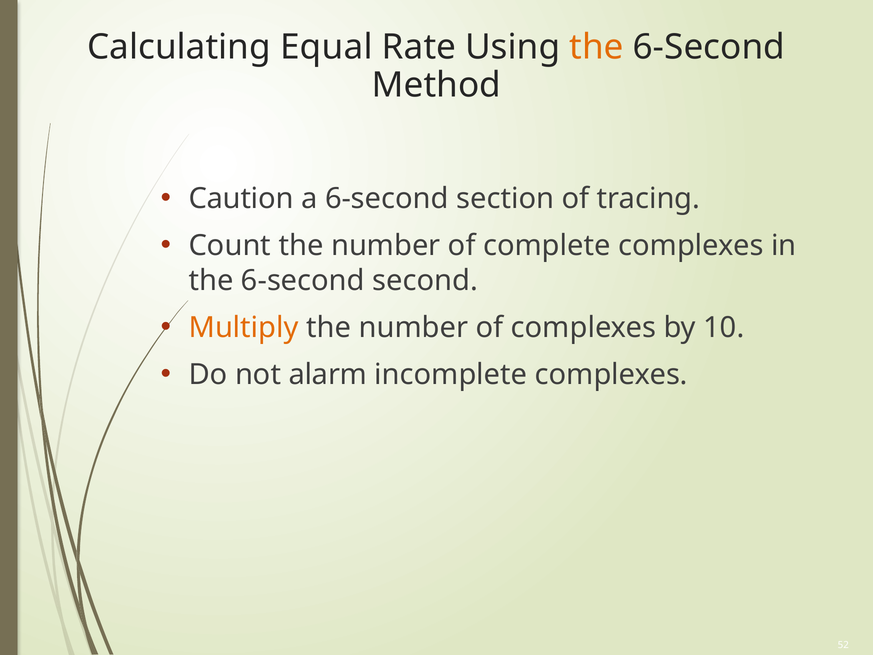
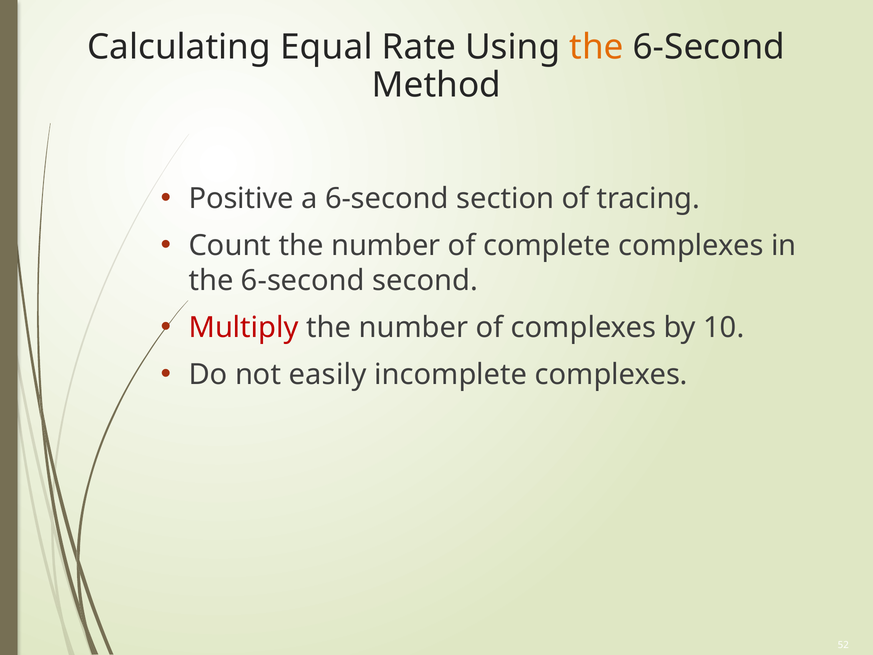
Caution: Caution -> Positive
Multiply colour: orange -> red
alarm: alarm -> easily
